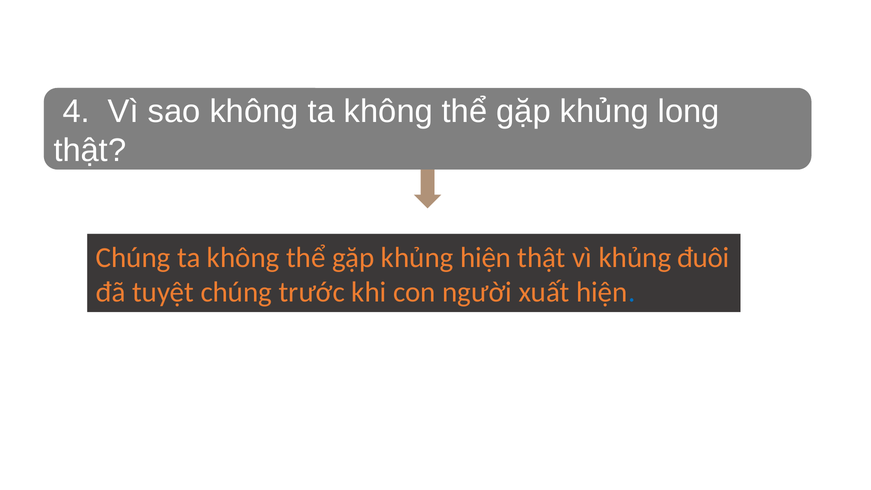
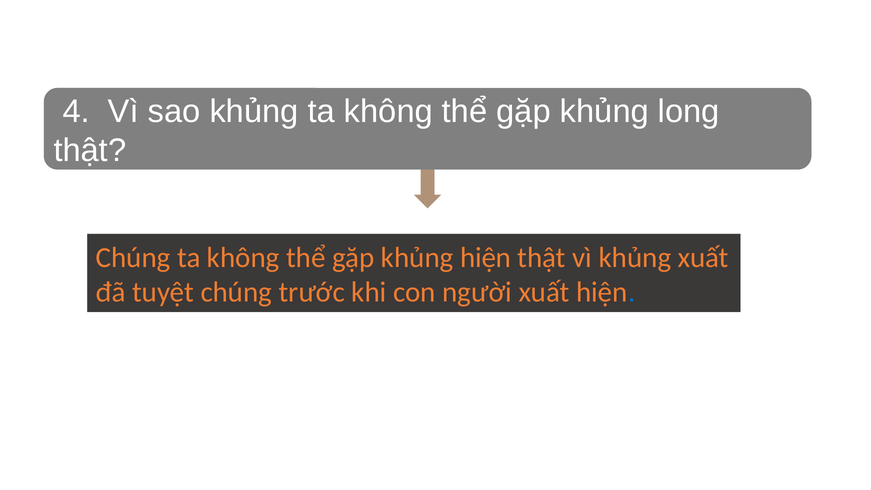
sao không: không -> khủng
khủng đuôi: đuôi -> xuất
